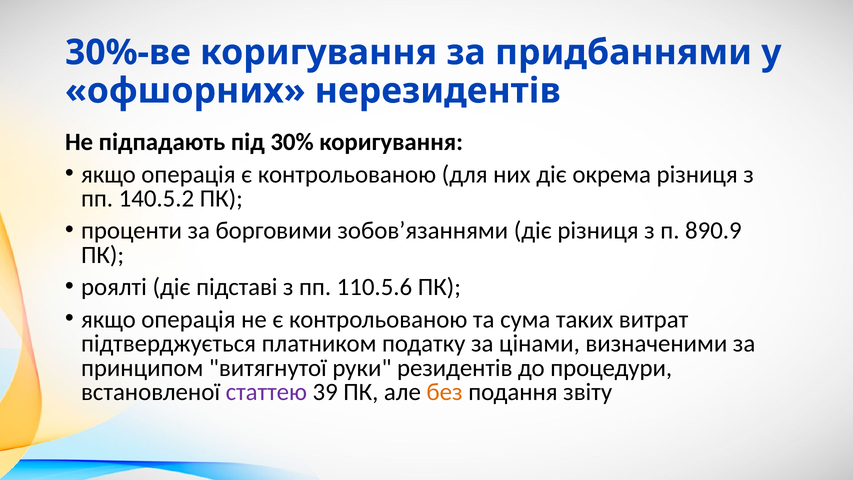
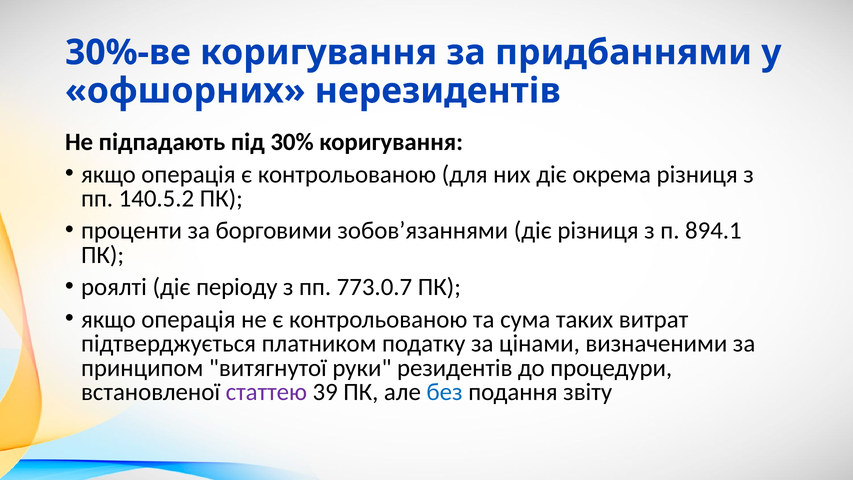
890.9: 890.9 -> 894.1
підставі: підставі -> періоду
110.5.6: 110.5.6 -> 773.0.7
без colour: orange -> blue
